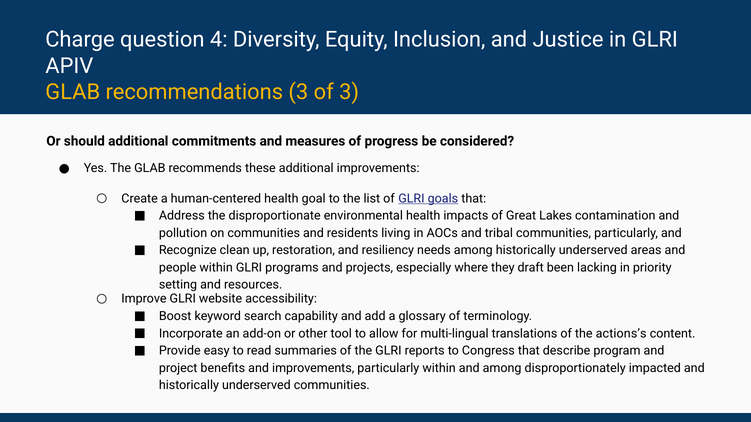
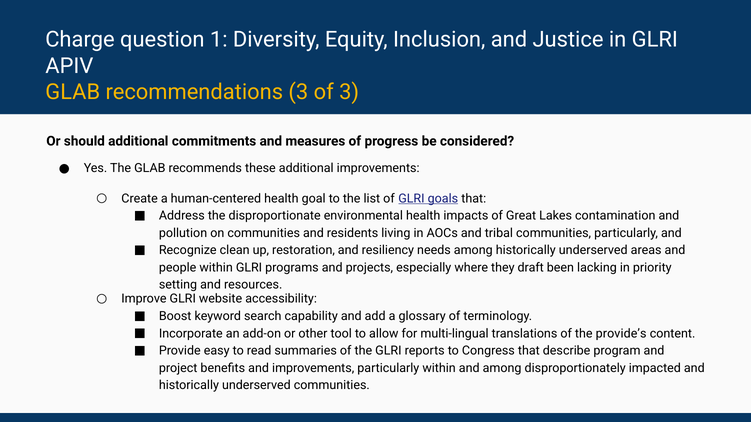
4: 4 -> 1
actions’s: actions’s -> provide’s
